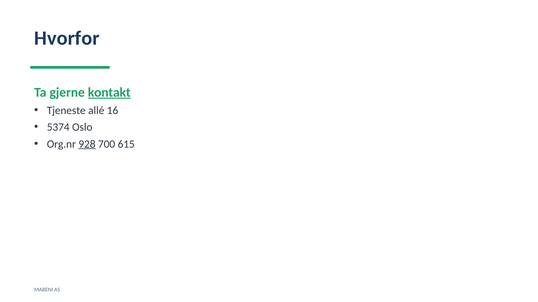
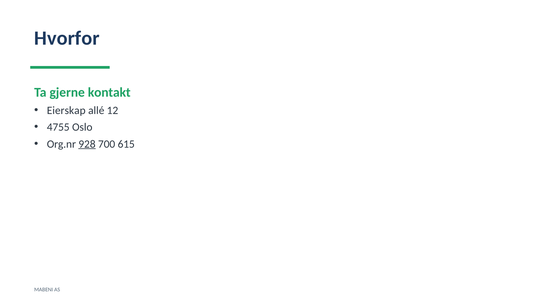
kontakt underline: present -> none
Tjeneste: Tjeneste -> Eierskap
16: 16 -> 12
5374: 5374 -> 4755
